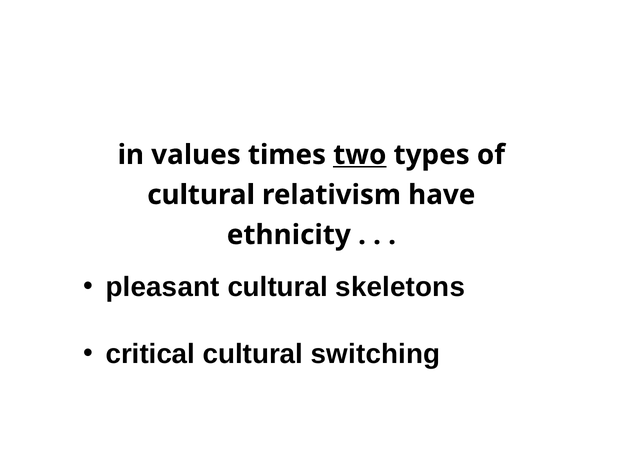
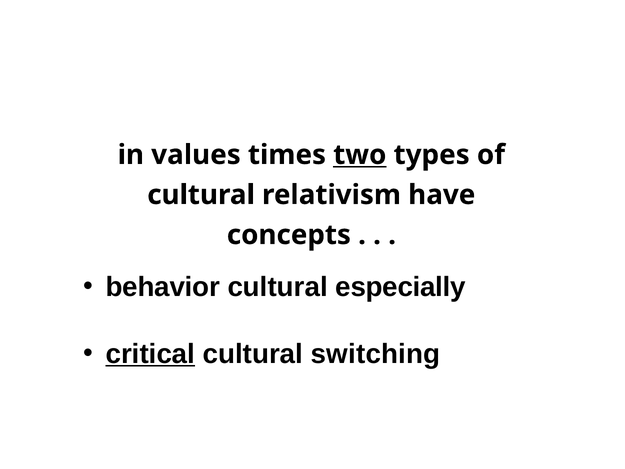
ethnicity: ethnicity -> concepts
pleasant: pleasant -> behavior
skeletons: skeletons -> especially
critical underline: none -> present
